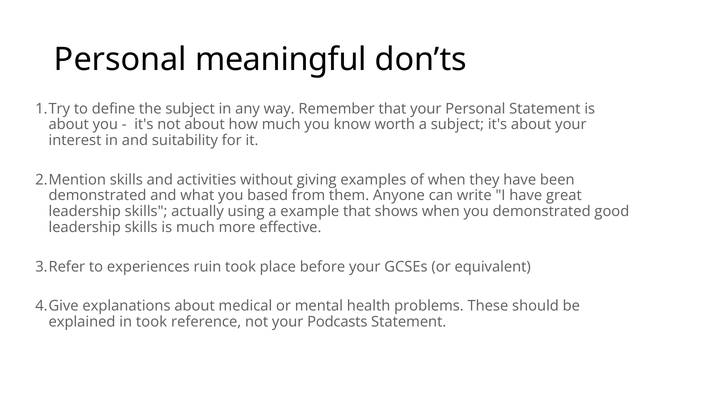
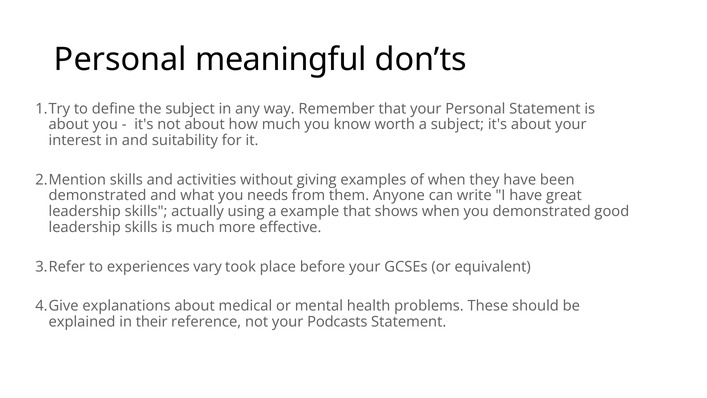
based: based -> needs
ruin: ruin -> vary
in took: took -> their
